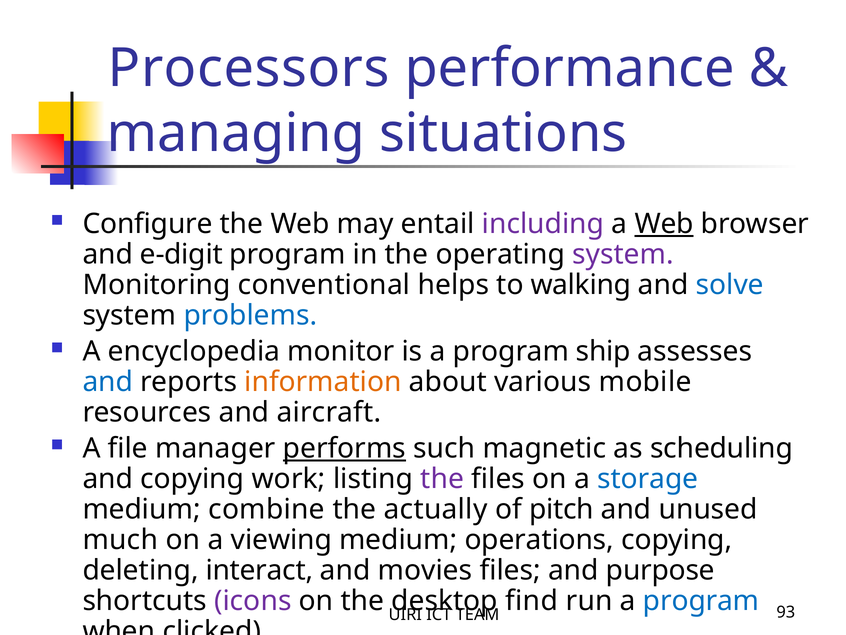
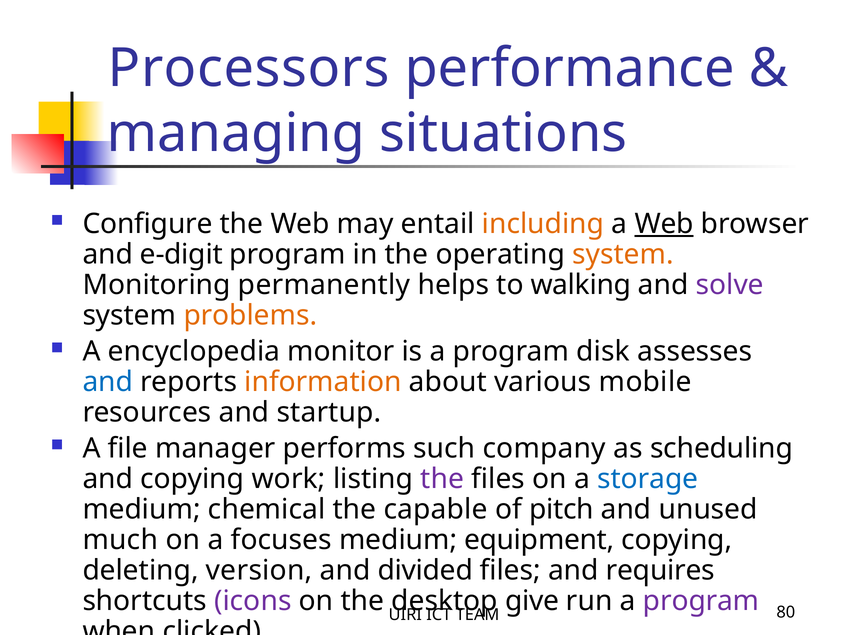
including colour: purple -> orange
system at (623, 254) colour: purple -> orange
conventional: conventional -> permanently
solve colour: blue -> purple
problems colour: blue -> orange
ship: ship -> disk
aircraft: aircraft -> startup
performs underline: present -> none
magnetic: magnetic -> company
combine: combine -> chemical
actually: actually -> capable
viewing: viewing -> focuses
operations: operations -> equipment
interact: interact -> version
movies: movies -> divided
purpose: purpose -> requires
find: find -> give
program at (701, 600) colour: blue -> purple
93: 93 -> 80
